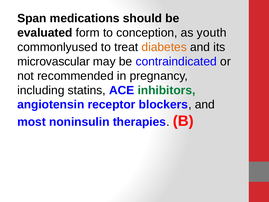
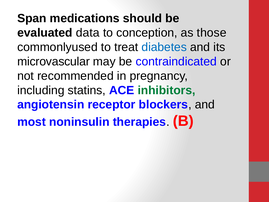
form: form -> data
youth: youth -> those
diabetes colour: orange -> blue
